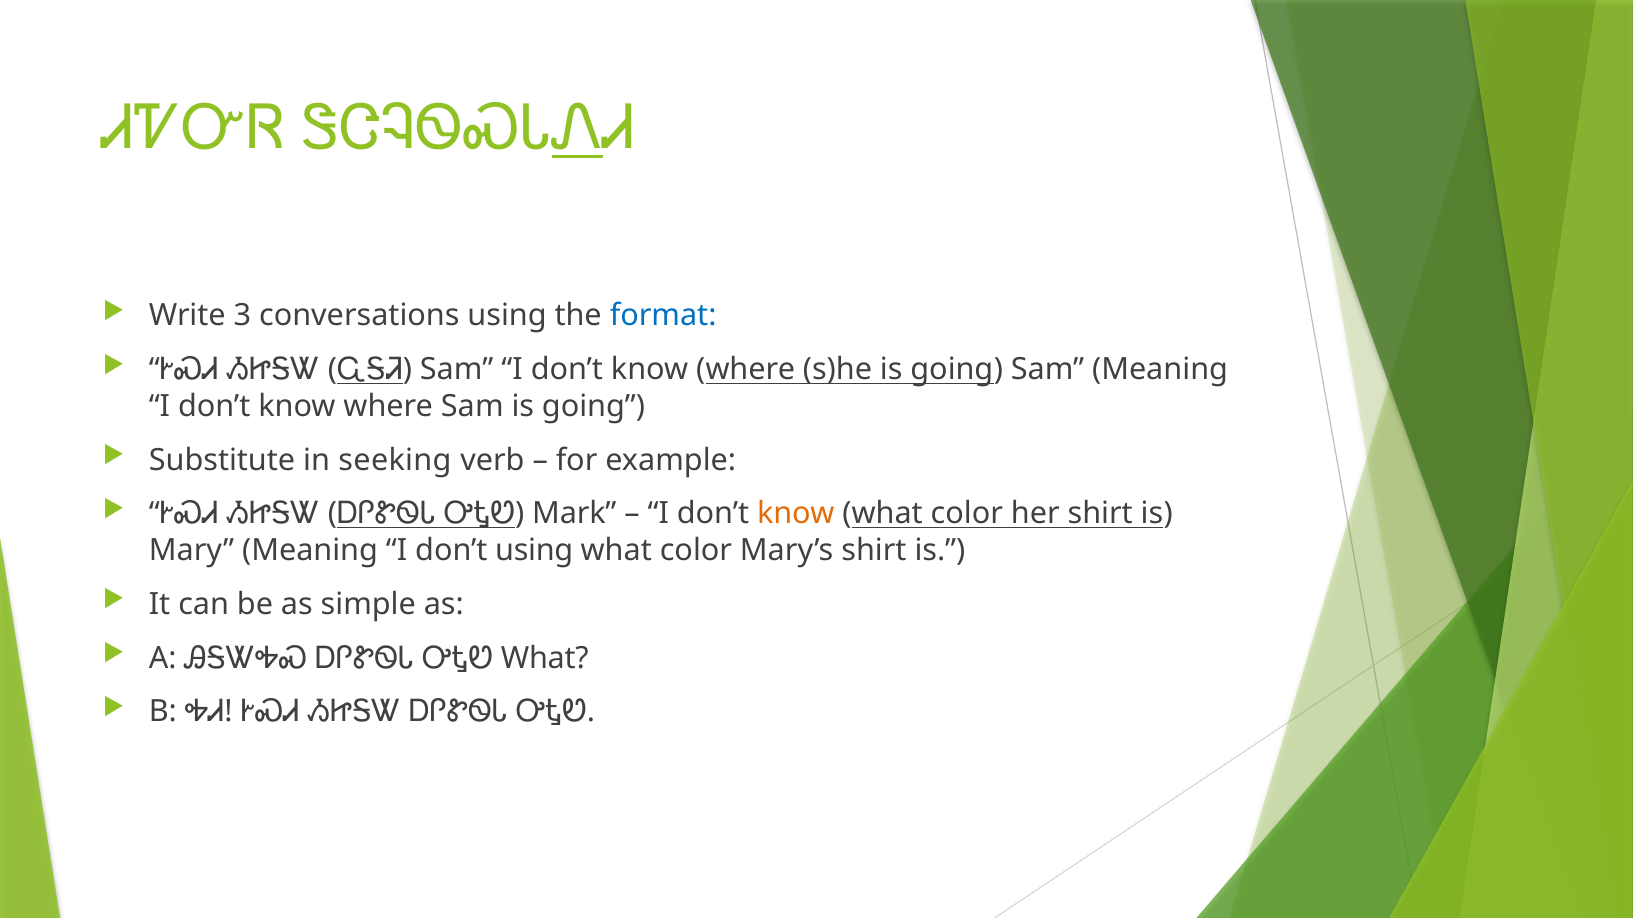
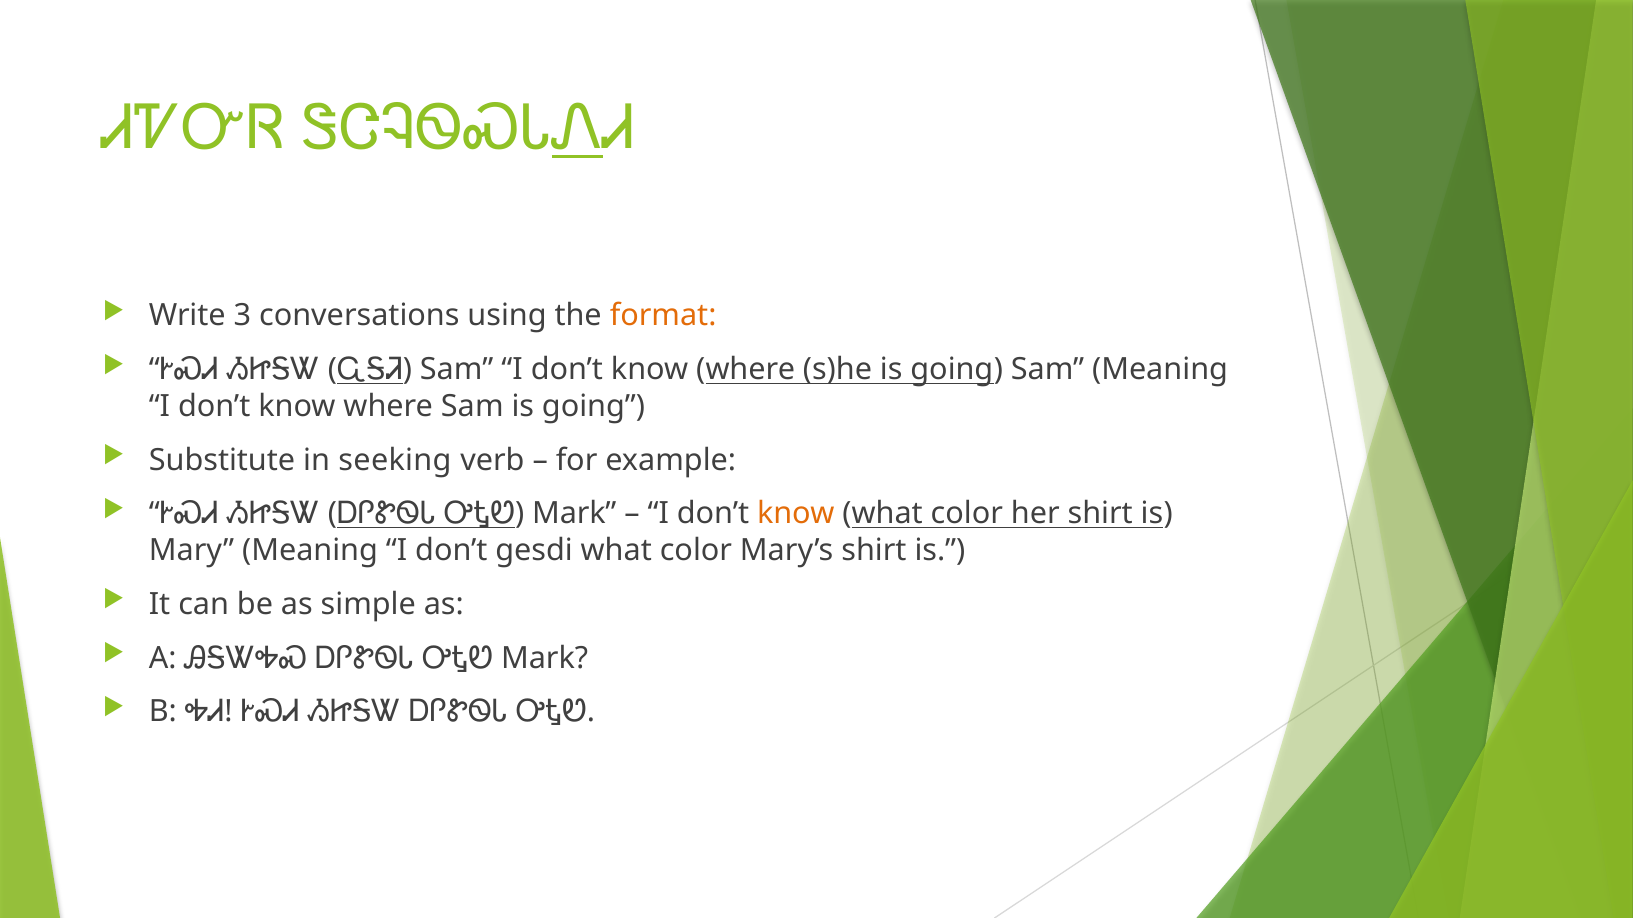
format colour: blue -> orange
don’t using: using -> gesdi
A What: What -> Mark
